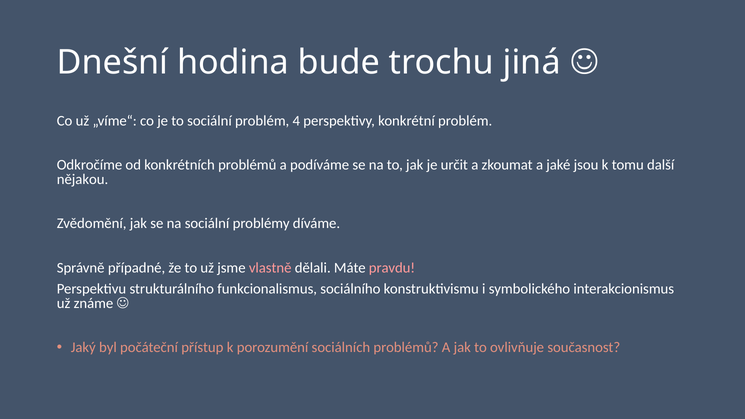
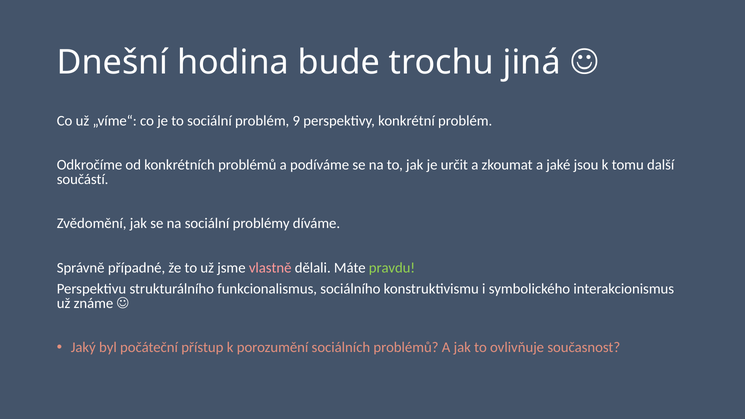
4: 4 -> 9
nějakou: nějakou -> součástí
pravdu colour: pink -> light green
